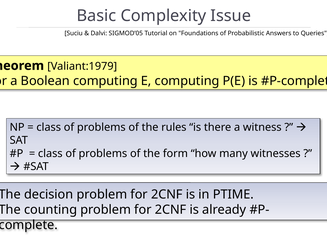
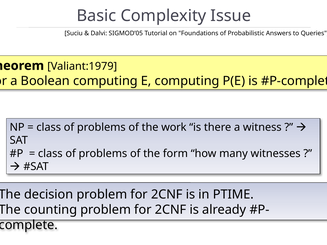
rules: rules -> work
